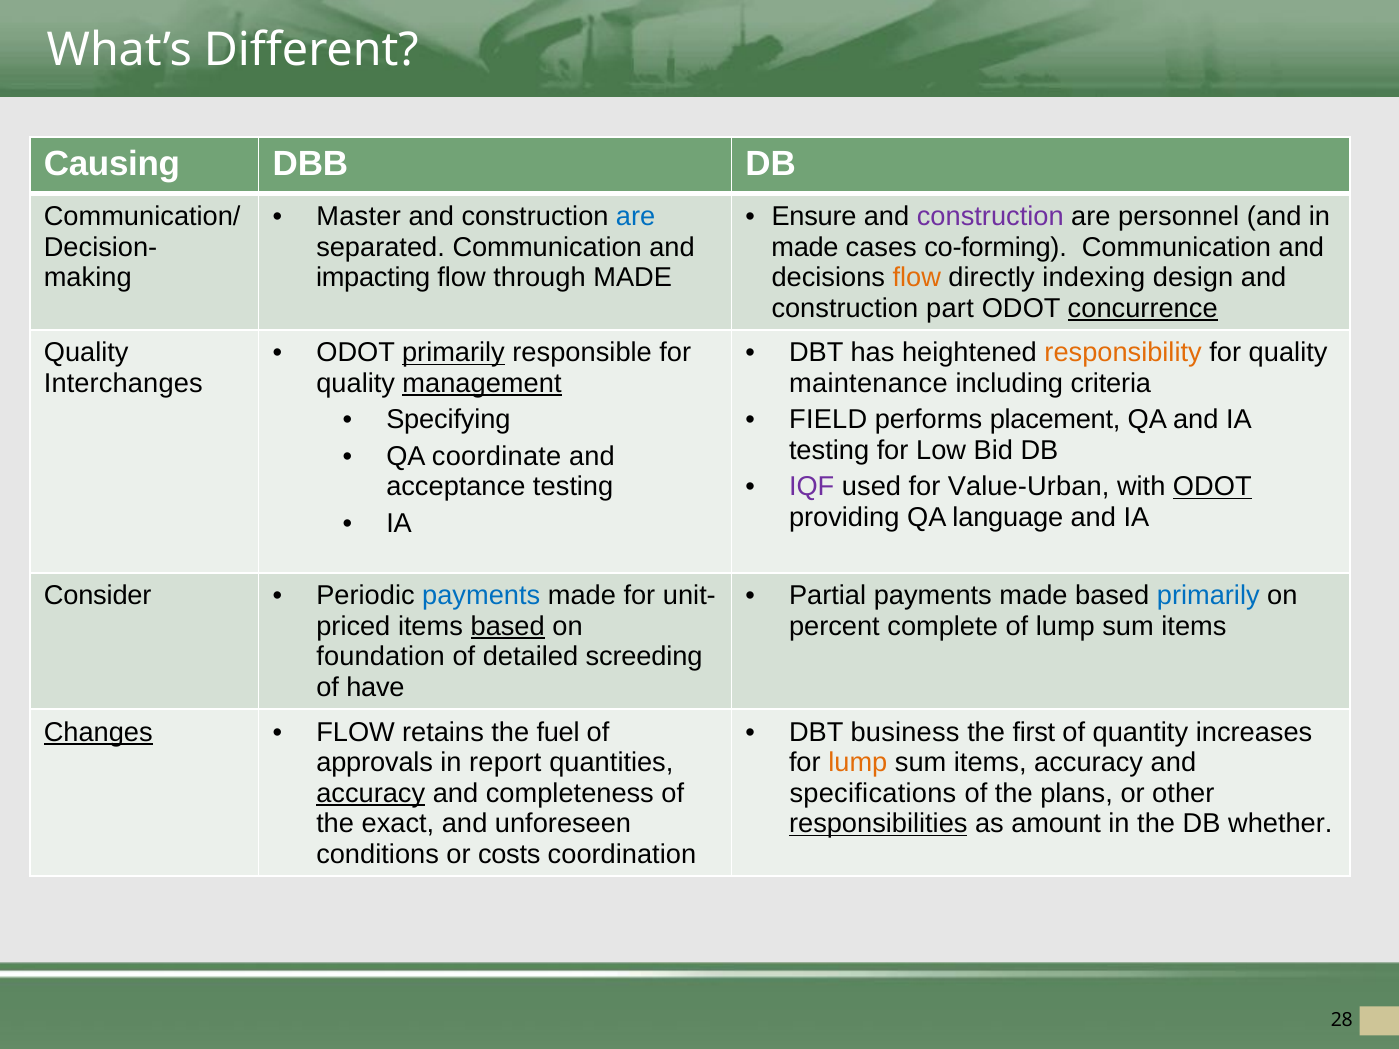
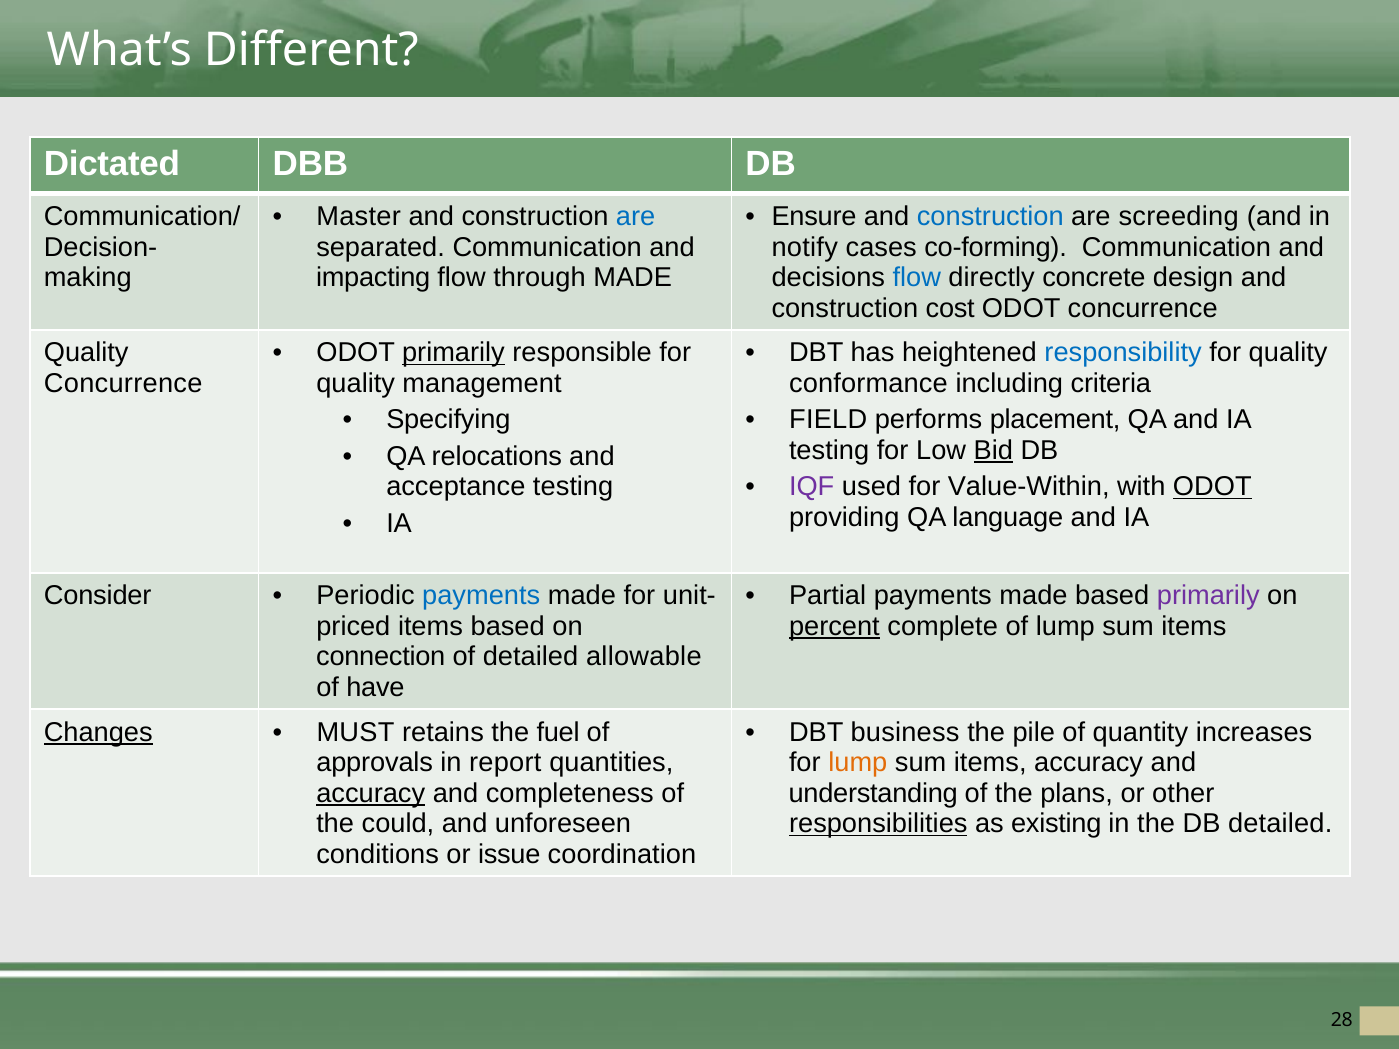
Causing: Causing -> Dictated
construction at (990, 217) colour: purple -> blue
personnel: personnel -> screeding
made at (805, 247): made -> notify
flow at (917, 278) colour: orange -> blue
indexing: indexing -> concrete
part: part -> cost
concurrence at (1143, 308) underline: present -> none
responsibility colour: orange -> blue
Interchanges at (123, 384): Interchanges -> Concurrence
management underline: present -> none
maintenance: maintenance -> conformance
Bid underline: none -> present
coordinate: coordinate -> relocations
Value-Urban: Value-Urban -> Value-Within
primarily at (1208, 596) colour: blue -> purple
based at (508, 626) underline: present -> none
percent underline: none -> present
foundation: foundation -> connection
screeding: screeding -> allowable
FLOW at (356, 732): FLOW -> MUST
first: first -> pile
specifications: specifications -> understanding
exact: exact -> could
amount: amount -> existing
DB whether: whether -> detailed
costs: costs -> issue
